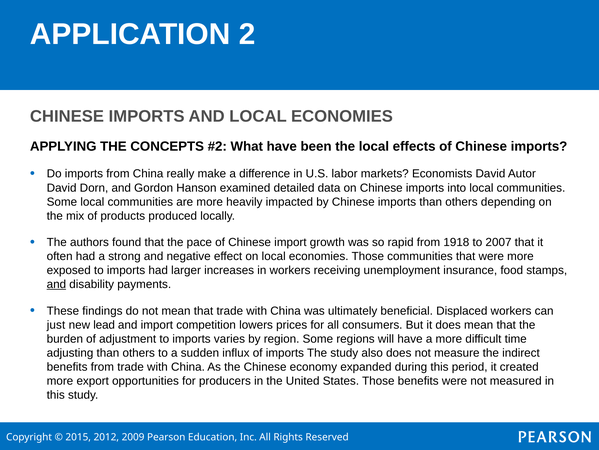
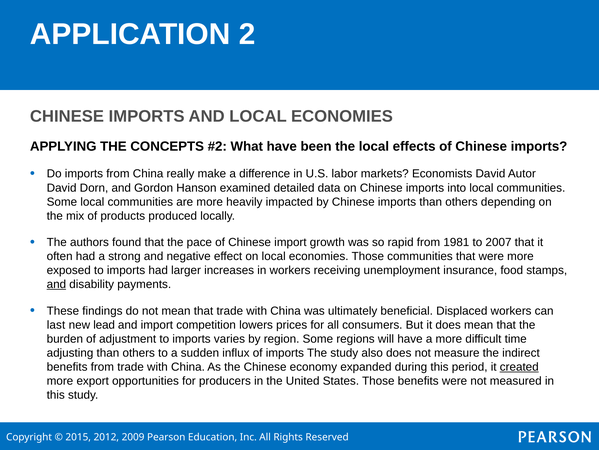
1918: 1918 -> 1981
just: just -> last
created underline: none -> present
